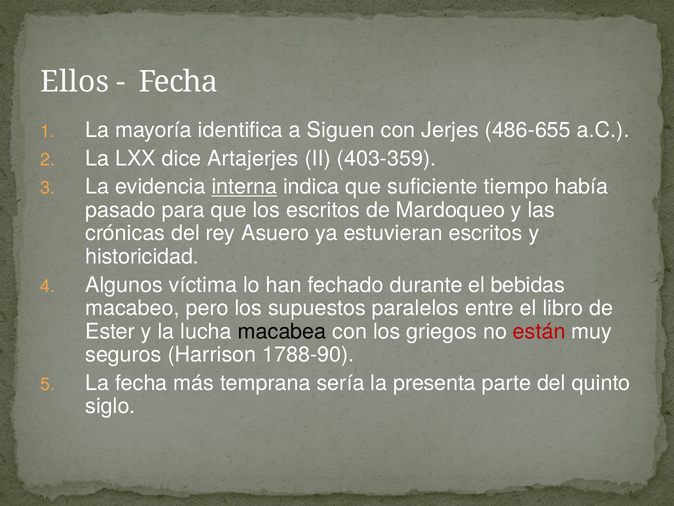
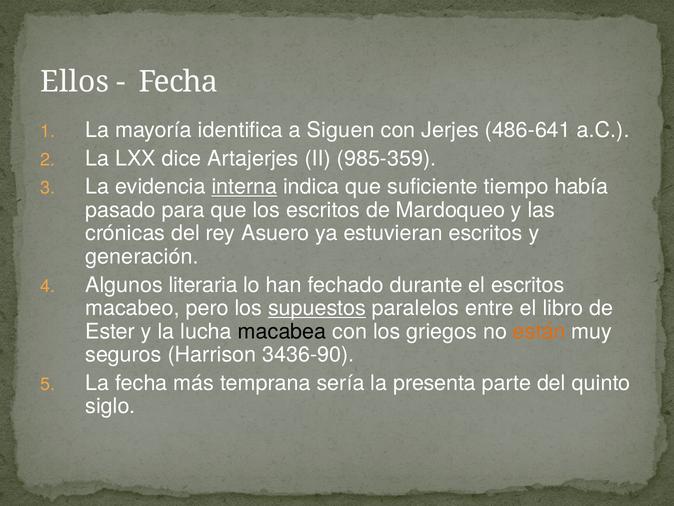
486-655: 486-655 -> 486-641
403-359: 403-359 -> 985-359
historicidad: historicidad -> generación
víctima: víctima -> literaria
el bebidas: bebidas -> escritos
supuestos underline: none -> present
están colour: red -> orange
1788-90: 1788-90 -> 3436-90
